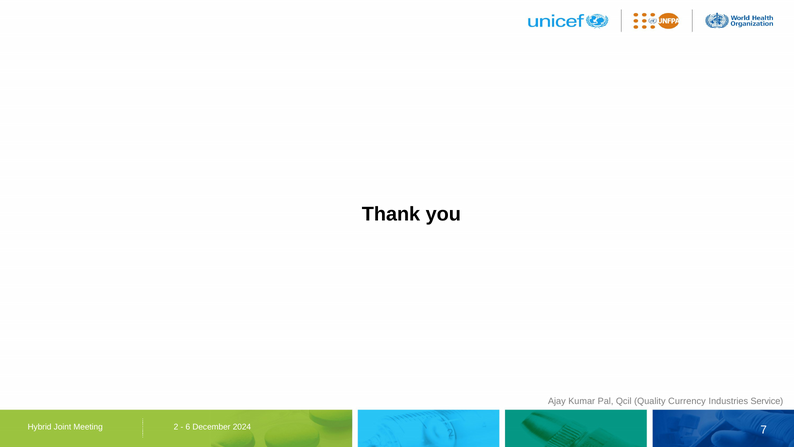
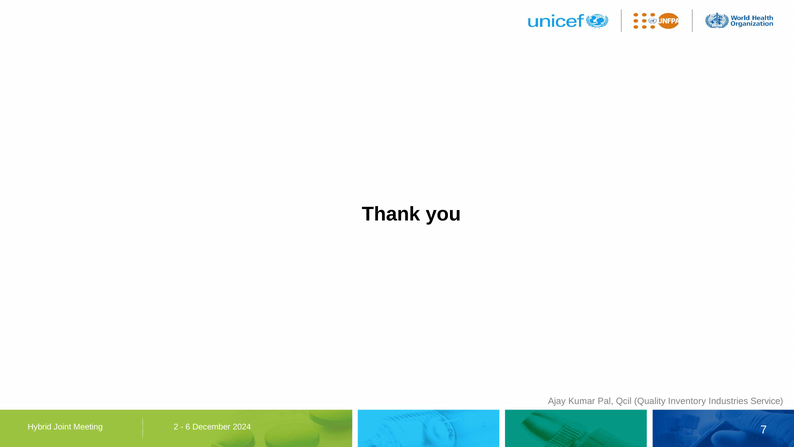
Currency: Currency -> Inventory
